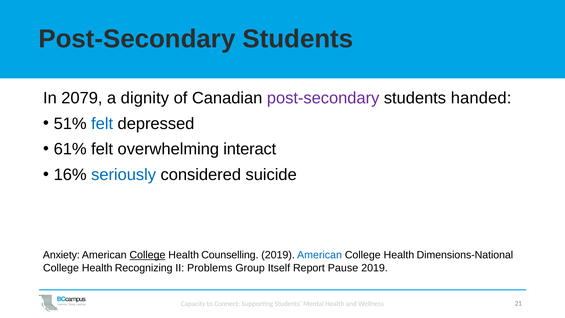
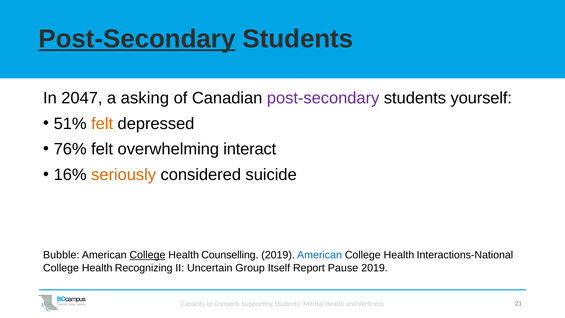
Post-Secondary at (137, 39) underline: none -> present
2079: 2079 -> 2047
dignity: dignity -> asking
handed: handed -> yourself
felt at (102, 124) colour: blue -> orange
61%: 61% -> 76%
seriously colour: blue -> orange
Anxiety: Anxiety -> Bubble
Dimensions-National: Dimensions-National -> Interactions-National
Problems: Problems -> Uncertain
